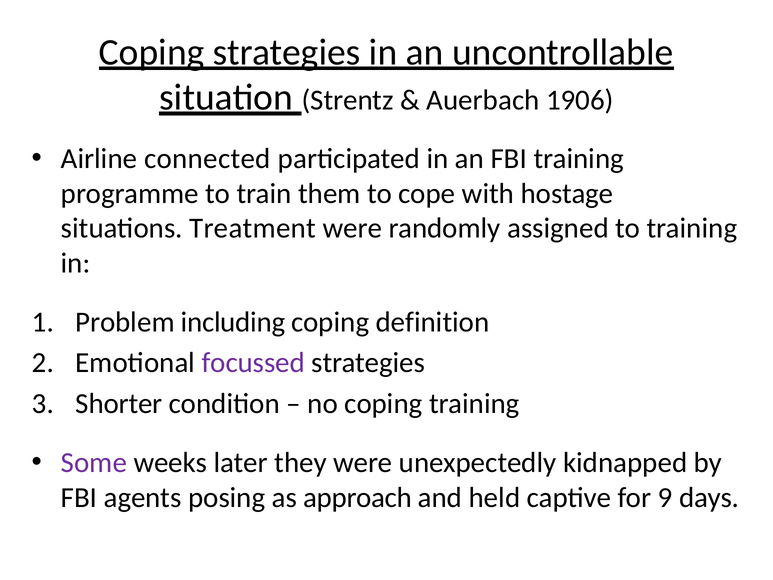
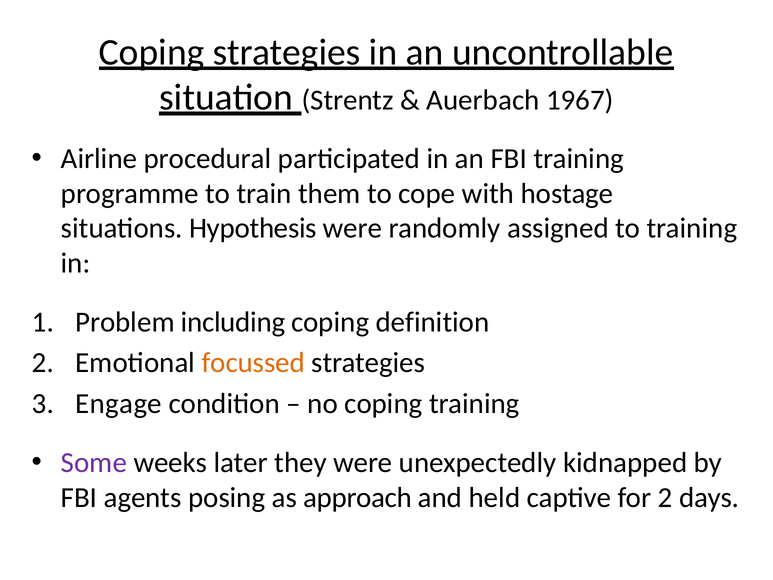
1906: 1906 -> 1967
connected: connected -> procedural
Treatment: Treatment -> Hypothesis
focussed colour: purple -> orange
Shorter: Shorter -> Engage
for 9: 9 -> 2
